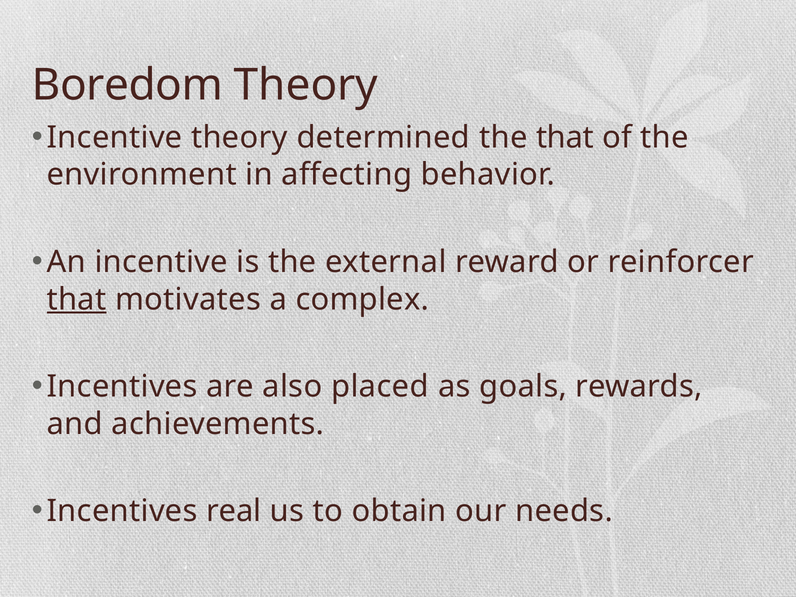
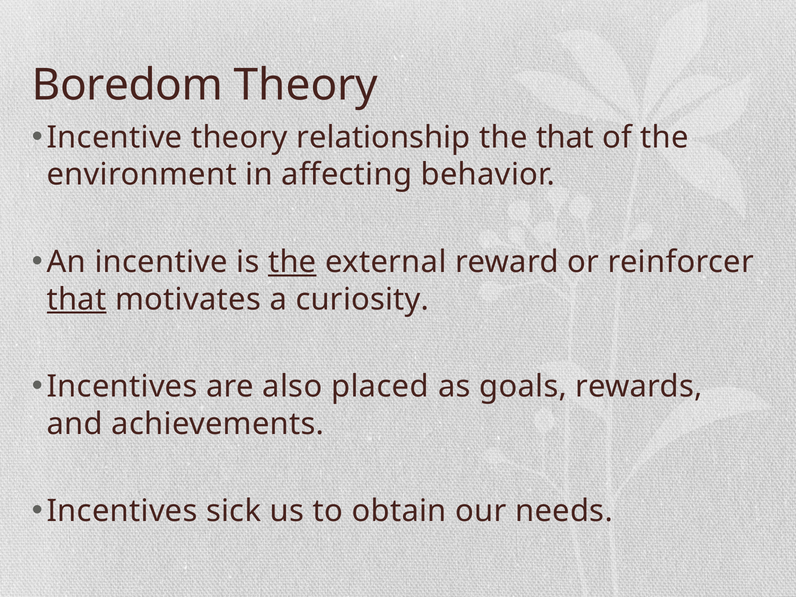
determined: determined -> relationship
the at (292, 262) underline: none -> present
complex: complex -> curiosity
real: real -> sick
